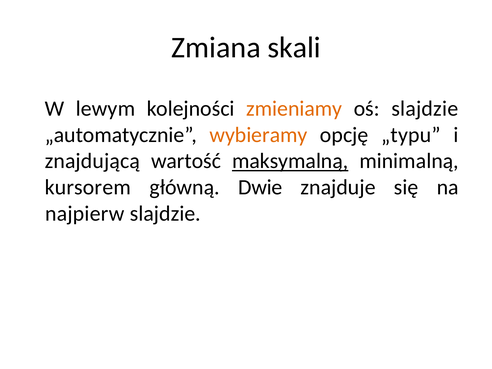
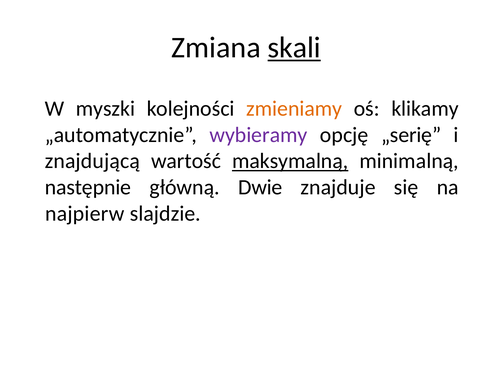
skali underline: none -> present
lewym: lewym -> myszki
oś slajdzie: slajdzie -> klikamy
wybieramy colour: orange -> purple
„typu: „typu -> „serię
kursorem: kursorem -> następnie
